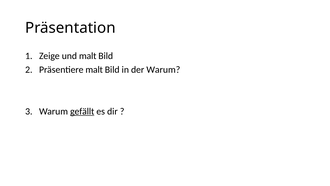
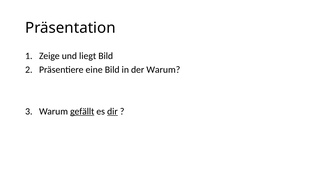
und malt: malt -> liegt
Präsentiere malt: malt -> eine
dir underline: none -> present
